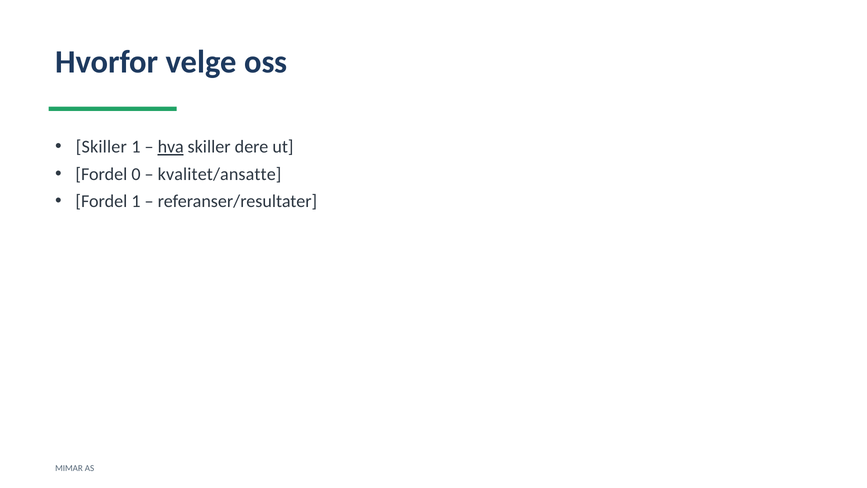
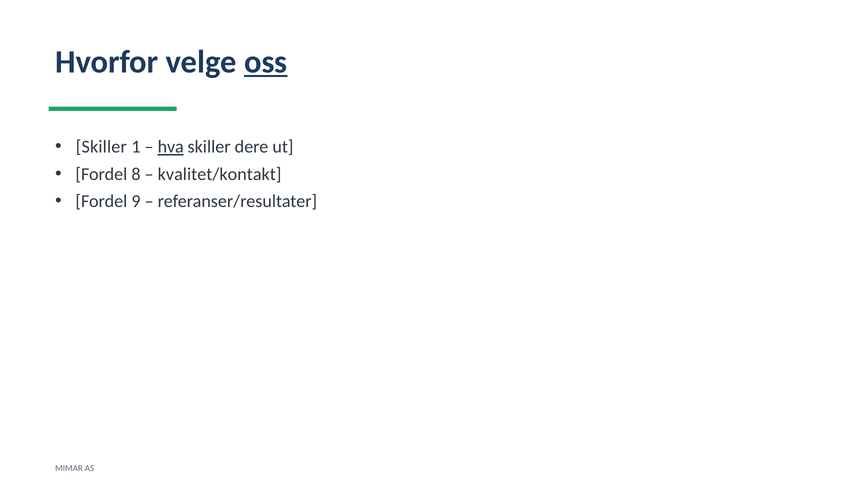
oss underline: none -> present
0: 0 -> 8
kvalitet/ansatte: kvalitet/ansatte -> kvalitet/kontakt
Fordel 1: 1 -> 9
